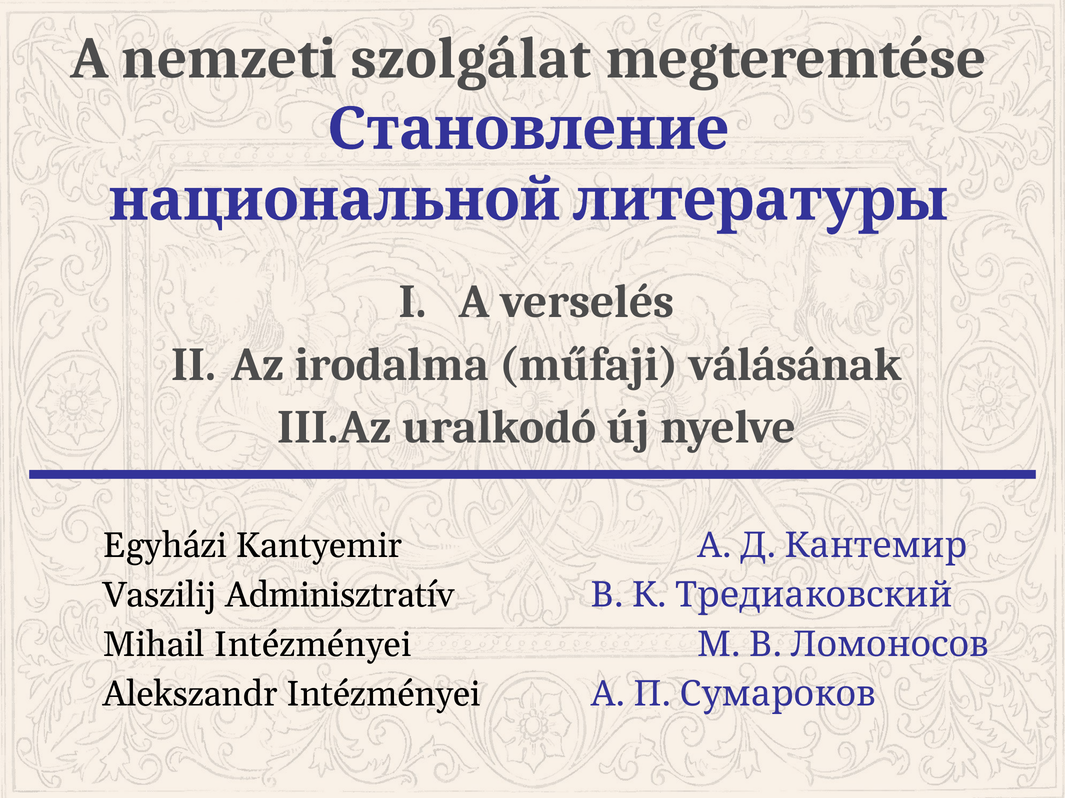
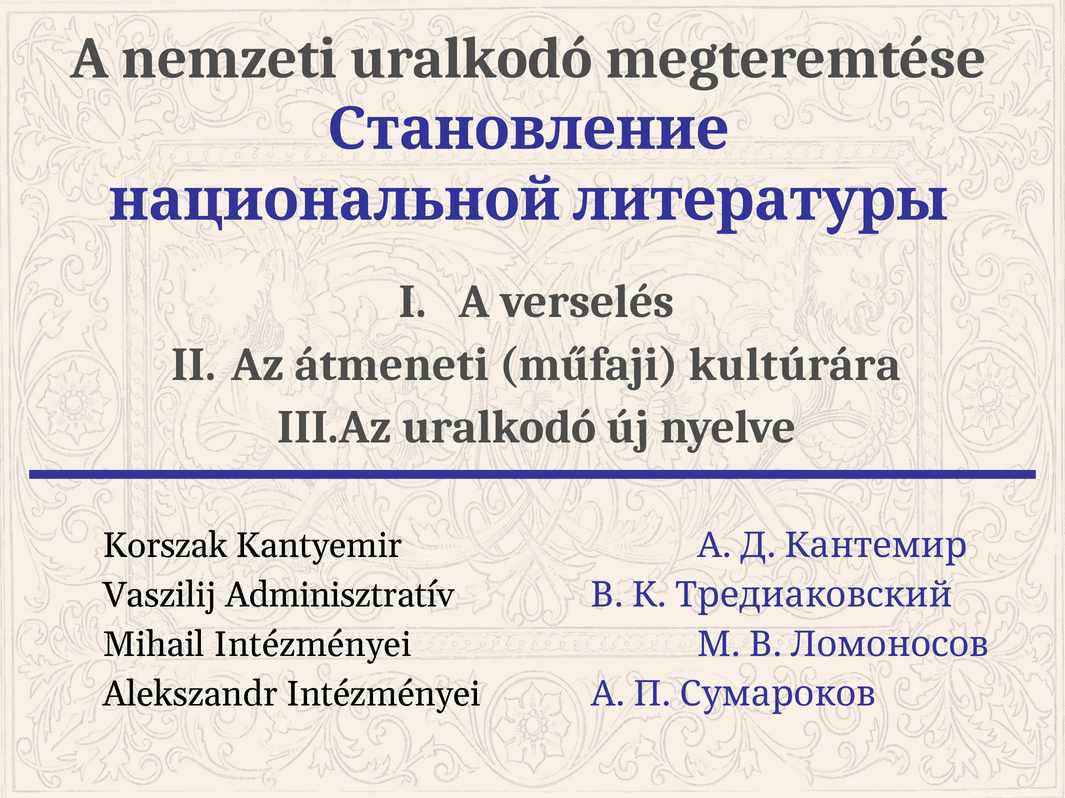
nemzeti szolgálat: szolgálat -> uralkodó
irodalma: irodalma -> átmeneti
válásának: válásának -> kultúrára
Egyházi: Egyházi -> Korszak
